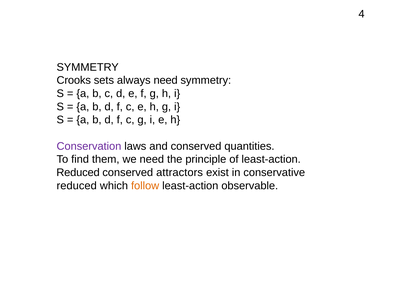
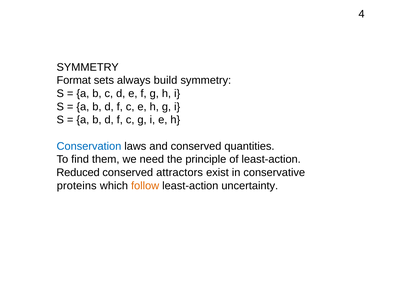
Crooks: Crooks -> Format
always need: need -> build
Conservation colour: purple -> blue
reduced at (77, 186): reduced -> proteins
observable: observable -> uncertainty
